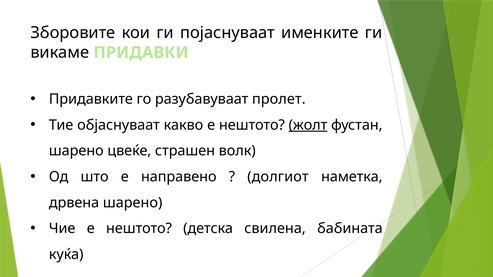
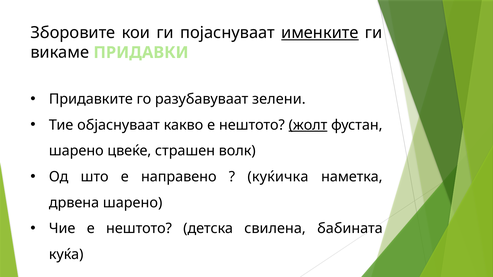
именките underline: none -> present
пролет: пролет -> зелени
долгиот: долгиот -> куќичка
